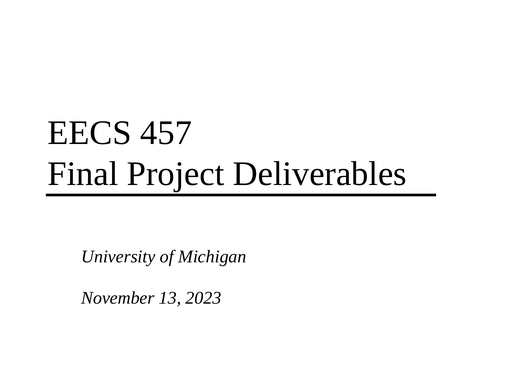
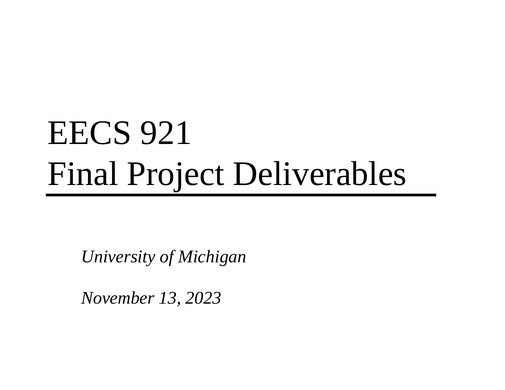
457: 457 -> 921
